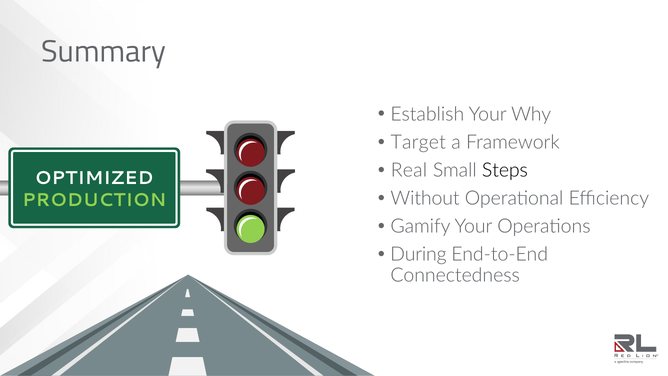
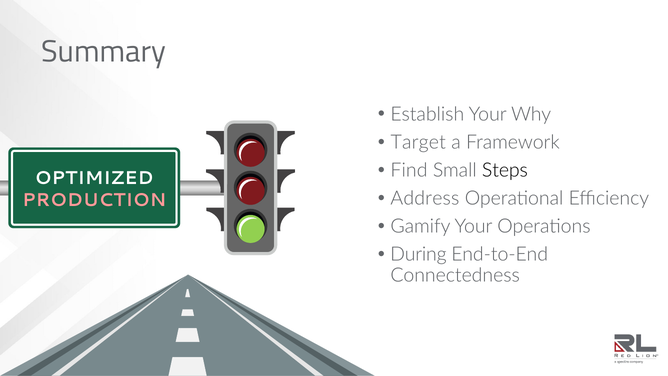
Real: Real -> Find
Without: Without -> Address
PRODUCTION colour: light green -> pink
